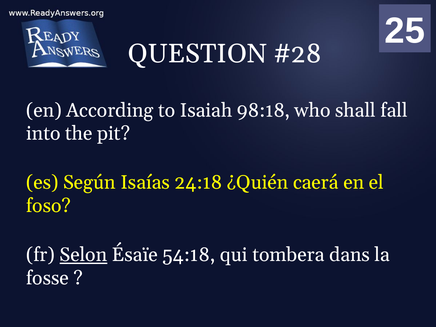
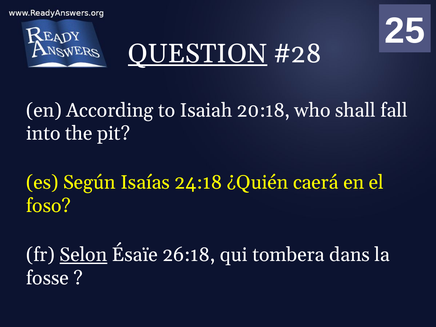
QUESTION underline: none -> present
98:18: 98:18 -> 20:18
54:18: 54:18 -> 26:18
